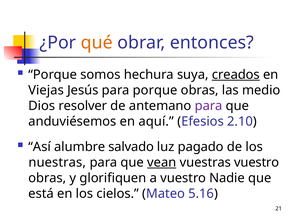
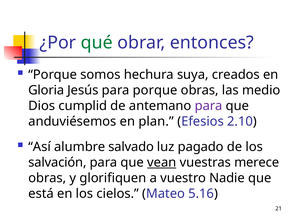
qué colour: orange -> green
creados underline: present -> none
Viejas: Viejas -> Gloria
resolver: resolver -> cumplid
aquí: aquí -> plan
nuestras: nuestras -> salvación
vuestras vuestro: vuestro -> merece
